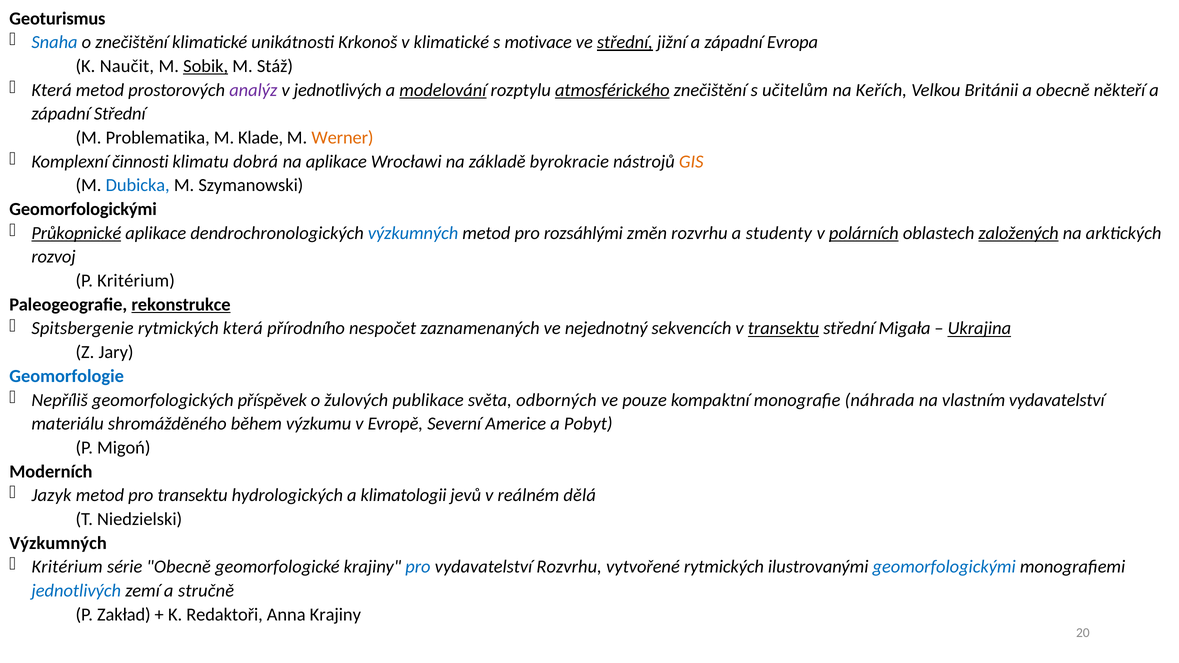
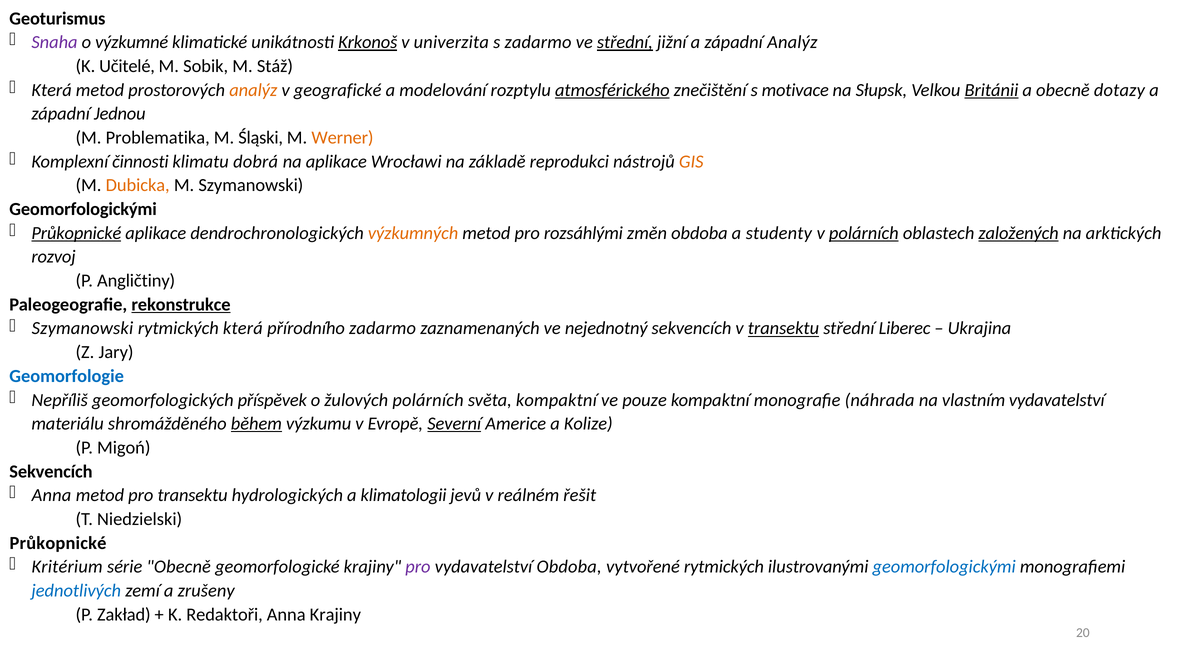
Snaha colour: blue -> purple
o znečištění: znečištění -> výzkumné
Krkonoš underline: none -> present
v klimatické: klimatické -> univerzita
s motivace: motivace -> zadarmo
západní Evropa: Evropa -> Analýz
Naučit: Naučit -> Učitelé
Sobik underline: present -> none
analýz at (253, 90) colour: purple -> orange
v jednotlivých: jednotlivých -> geografické
modelování underline: present -> none
učitelům: učitelům -> motivace
Keřích: Keřích -> Słupsk
Británii underline: none -> present
někteří: někteří -> dotazy
západní Střední: Střední -> Jednou
Klade: Klade -> Śląski
byrokracie: byrokracie -> reprodukci
Dubicka colour: blue -> orange
výzkumných at (413, 233) colour: blue -> orange
změn rozvrhu: rozvrhu -> obdoba
P Kritérium: Kritérium -> Angličtiny
Spitsbergenie at (83, 329): Spitsbergenie -> Szymanowski
přírodního nespočet: nespočet -> zadarmo
Migała: Migała -> Liberec
Ukrajina underline: present -> none
žulových publikace: publikace -> polárních
světa odborných: odborných -> kompaktní
během underline: none -> present
Severní underline: none -> present
Pobyt: Pobyt -> Kolize
Moderních at (51, 472): Moderních -> Sekvencích
Jazyk at (52, 495): Jazyk -> Anna
dělá: dělá -> řešit
Výzkumných at (58, 543): Výzkumných -> Průkopnické
pro at (418, 567) colour: blue -> purple
vydavatelství Rozvrhu: Rozvrhu -> Obdoba
stručně: stručně -> zrušeny
